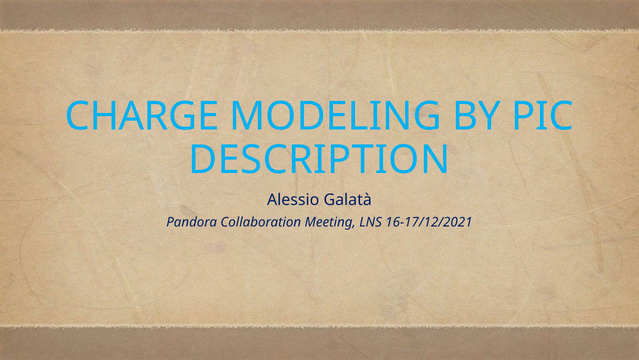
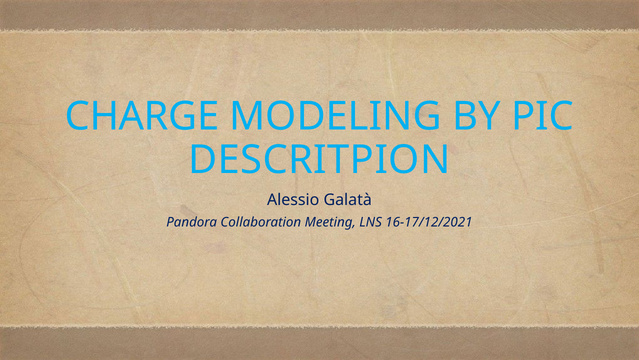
DESCRIPTION: DESCRIPTION -> DESCRITPION
